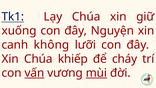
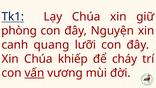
xuống: xuống -> phòng
không: không -> quang
mùi underline: present -> none
